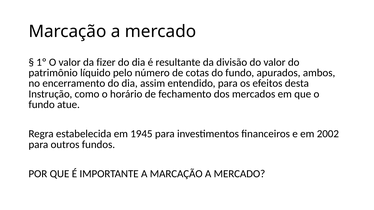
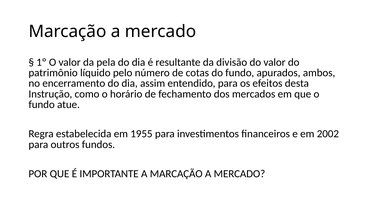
fizer: fizer -> pela
1945: 1945 -> 1955
